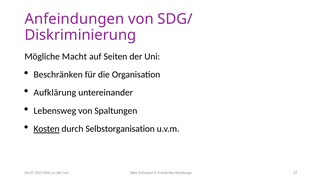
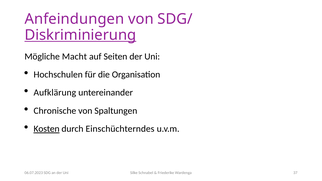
Diskriminierung underline: none -> present
Beschränken: Beschränken -> Hochschulen
Lebensweg: Lebensweg -> Chronische
Selbstorganisation: Selbstorganisation -> Einschüchterndes
